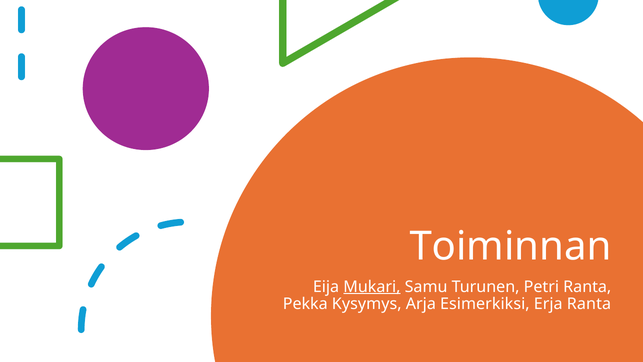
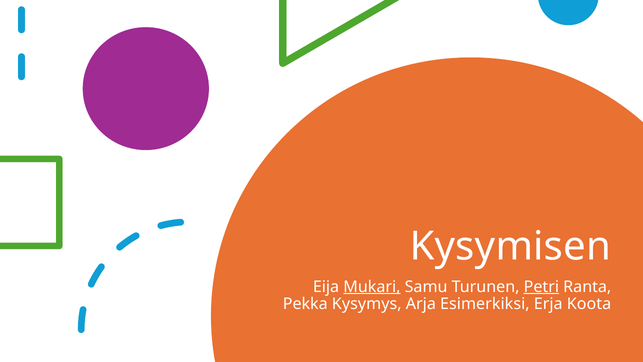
Toiminnan: Toiminnan -> Kysymisen
Petri underline: none -> present
Erja Ranta: Ranta -> Koota
